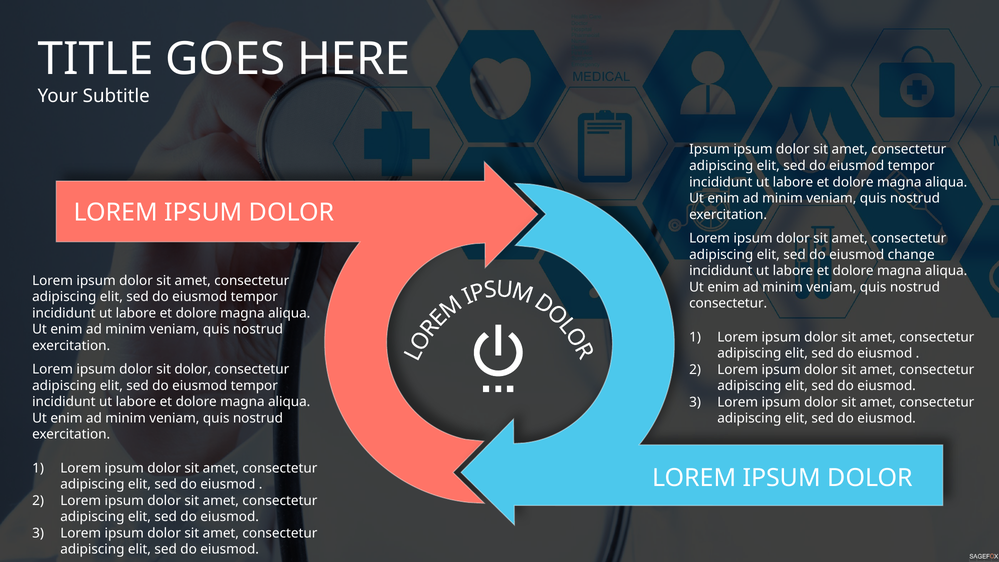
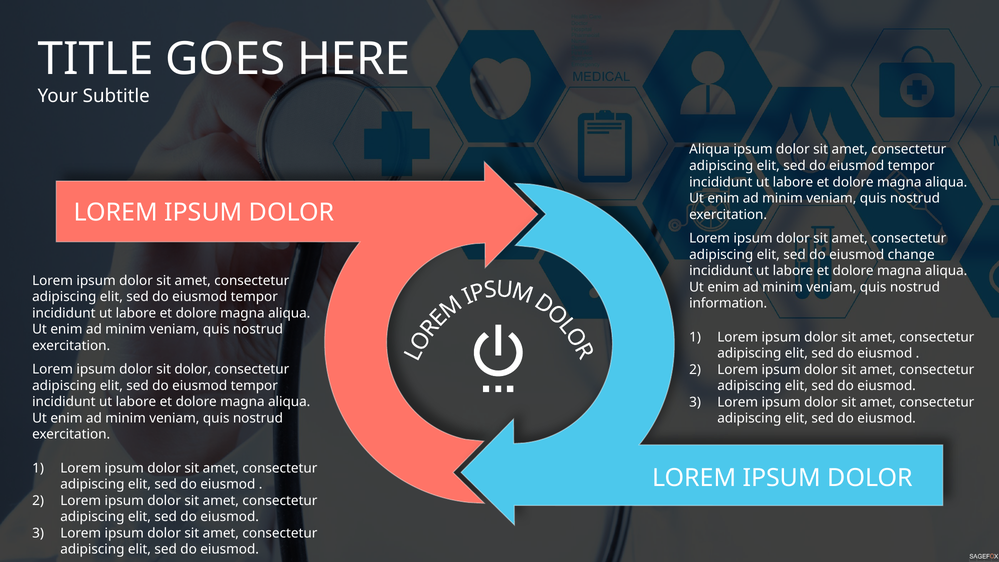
Ipsum at (710, 150): Ipsum -> Aliqua
consectetur at (728, 303): consectetur -> information
